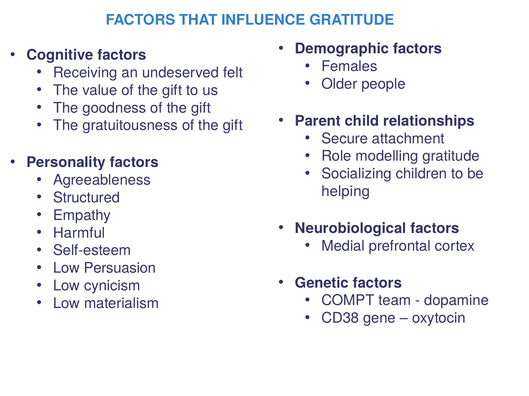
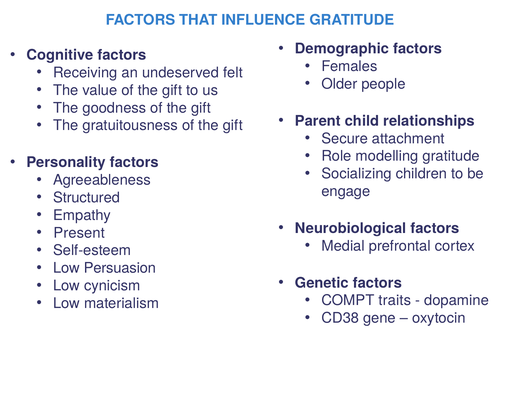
helping: helping -> engage
Harmful: Harmful -> Present
team: team -> traits
